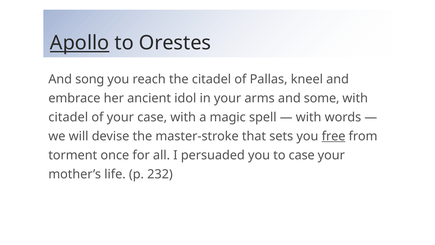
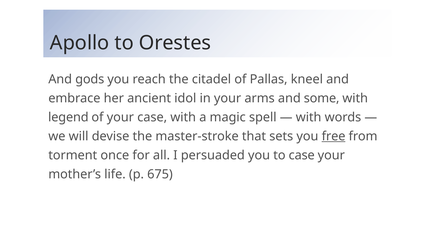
Apollo underline: present -> none
song: song -> gods
citadel at (68, 117): citadel -> legend
232: 232 -> 675
